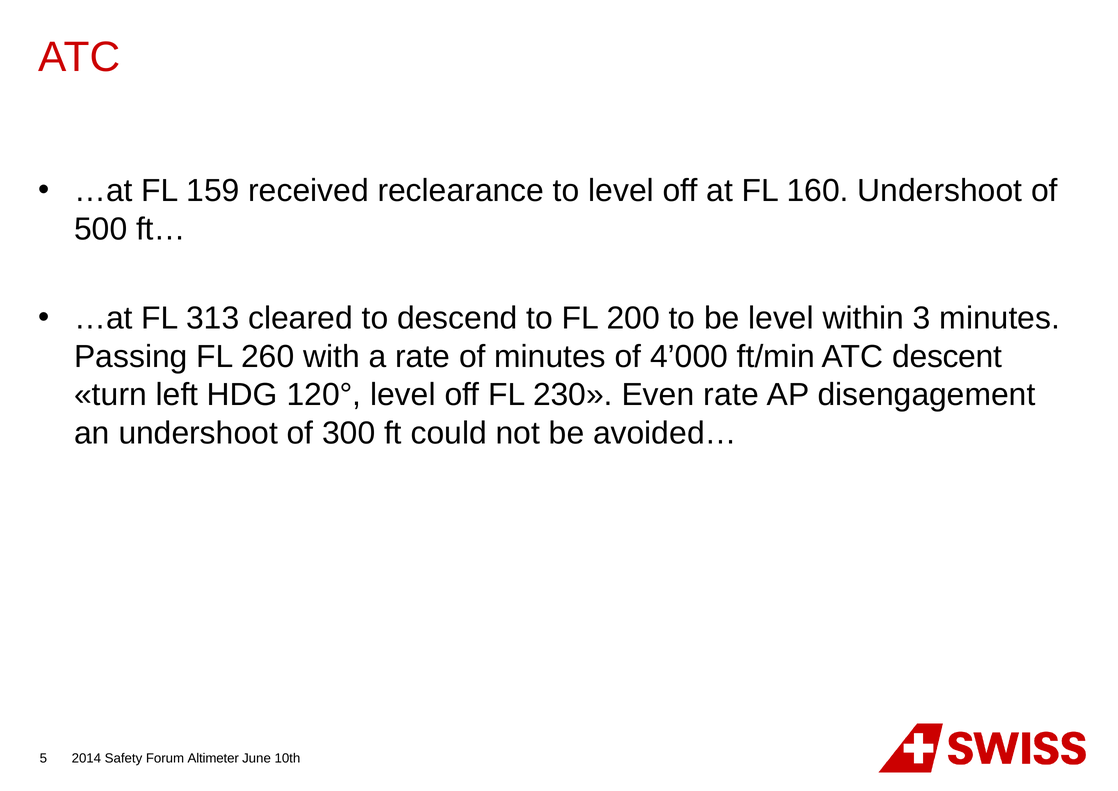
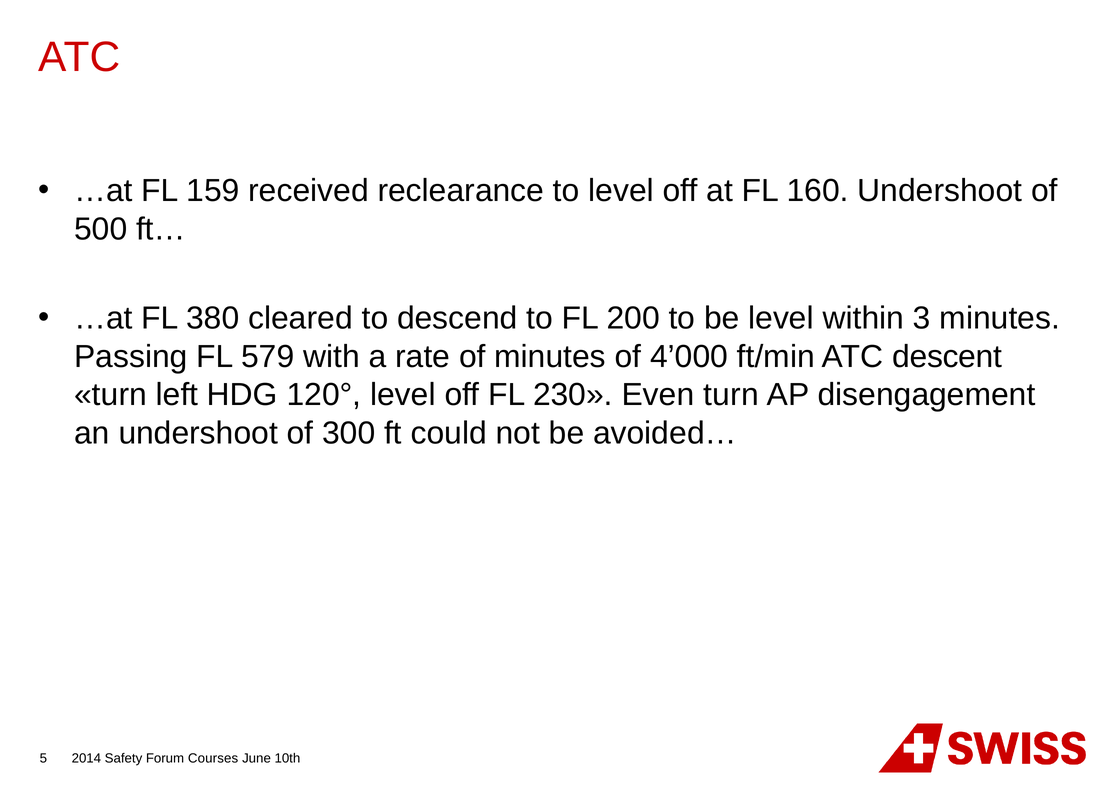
313: 313 -> 380
260: 260 -> 579
Even rate: rate -> turn
Altimeter: Altimeter -> Courses
